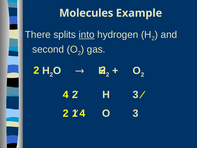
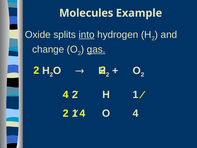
There: There -> Oxide
second: second -> change
gas underline: none -> present
3 at (136, 95): 3 -> 1
3 at (136, 113): 3 -> 4
